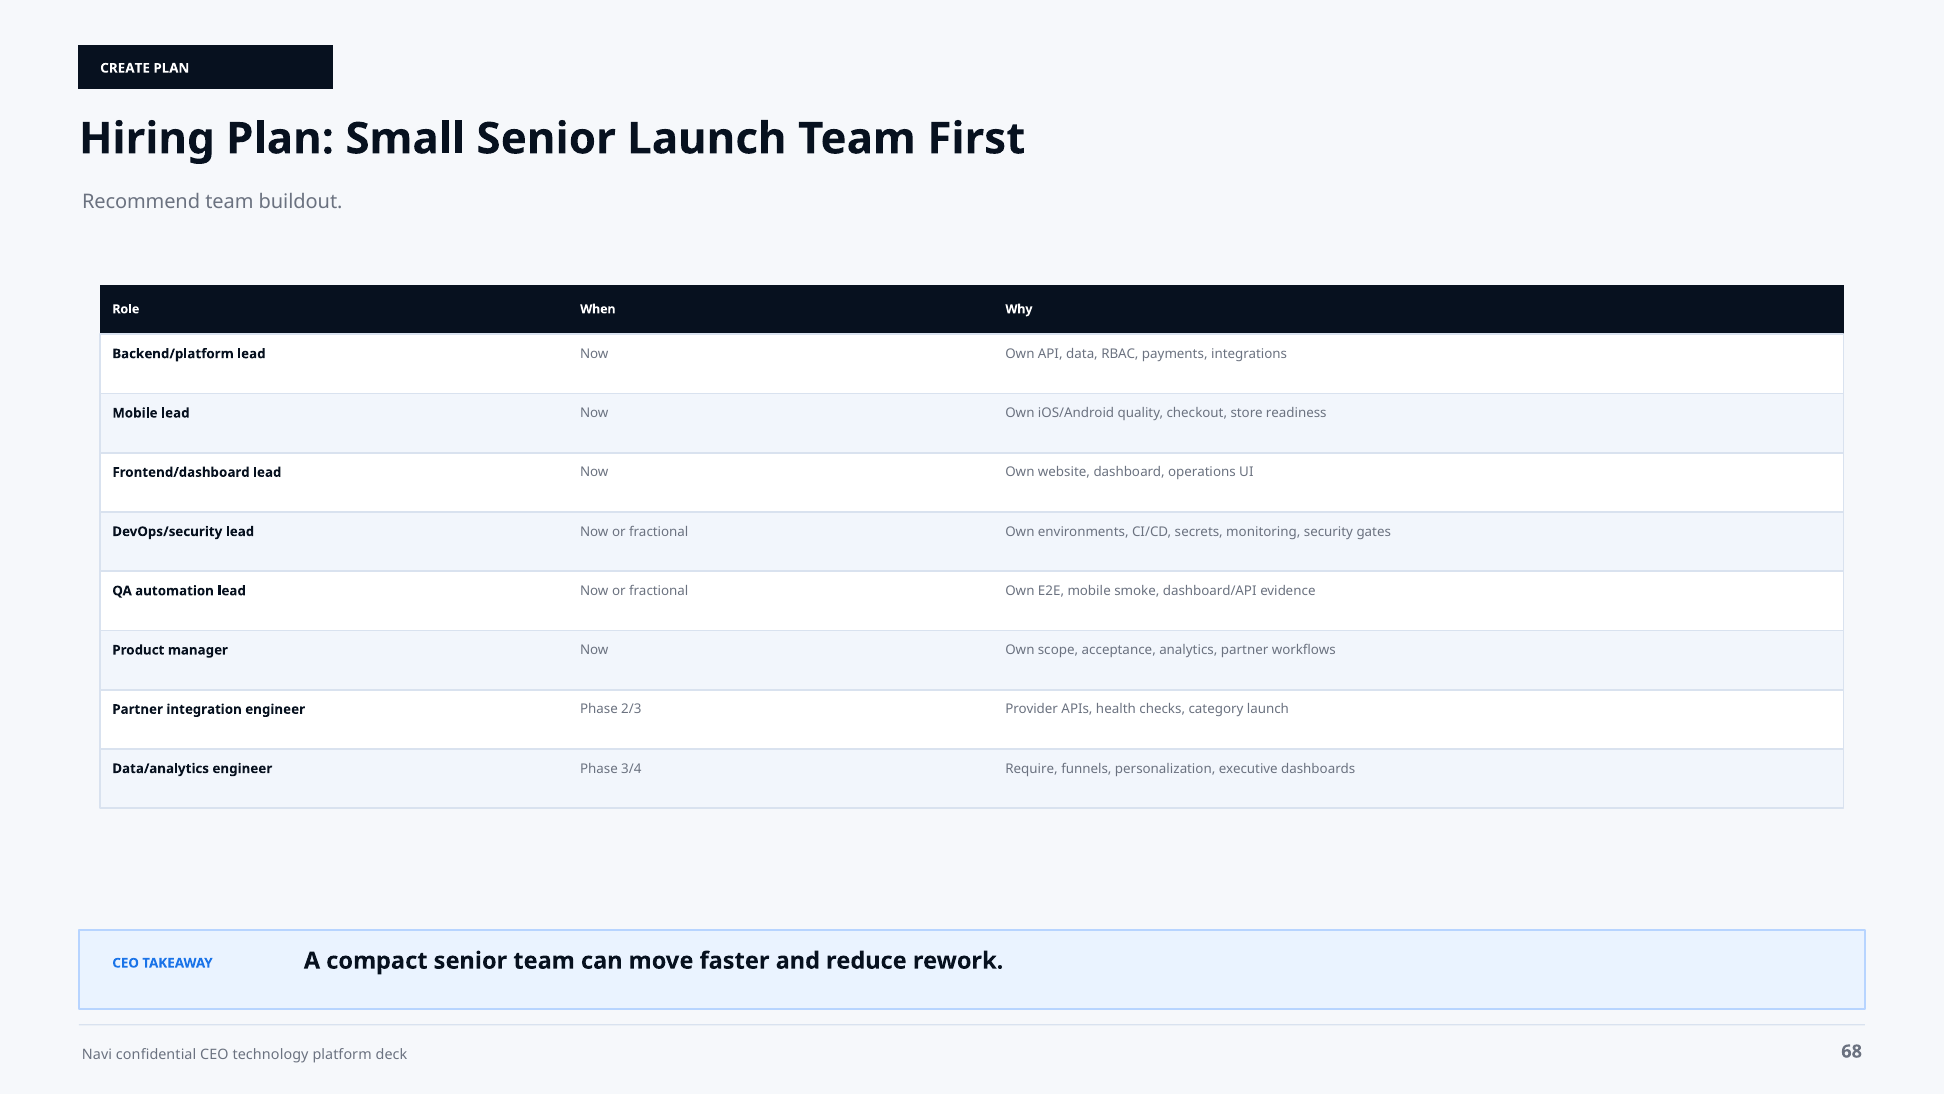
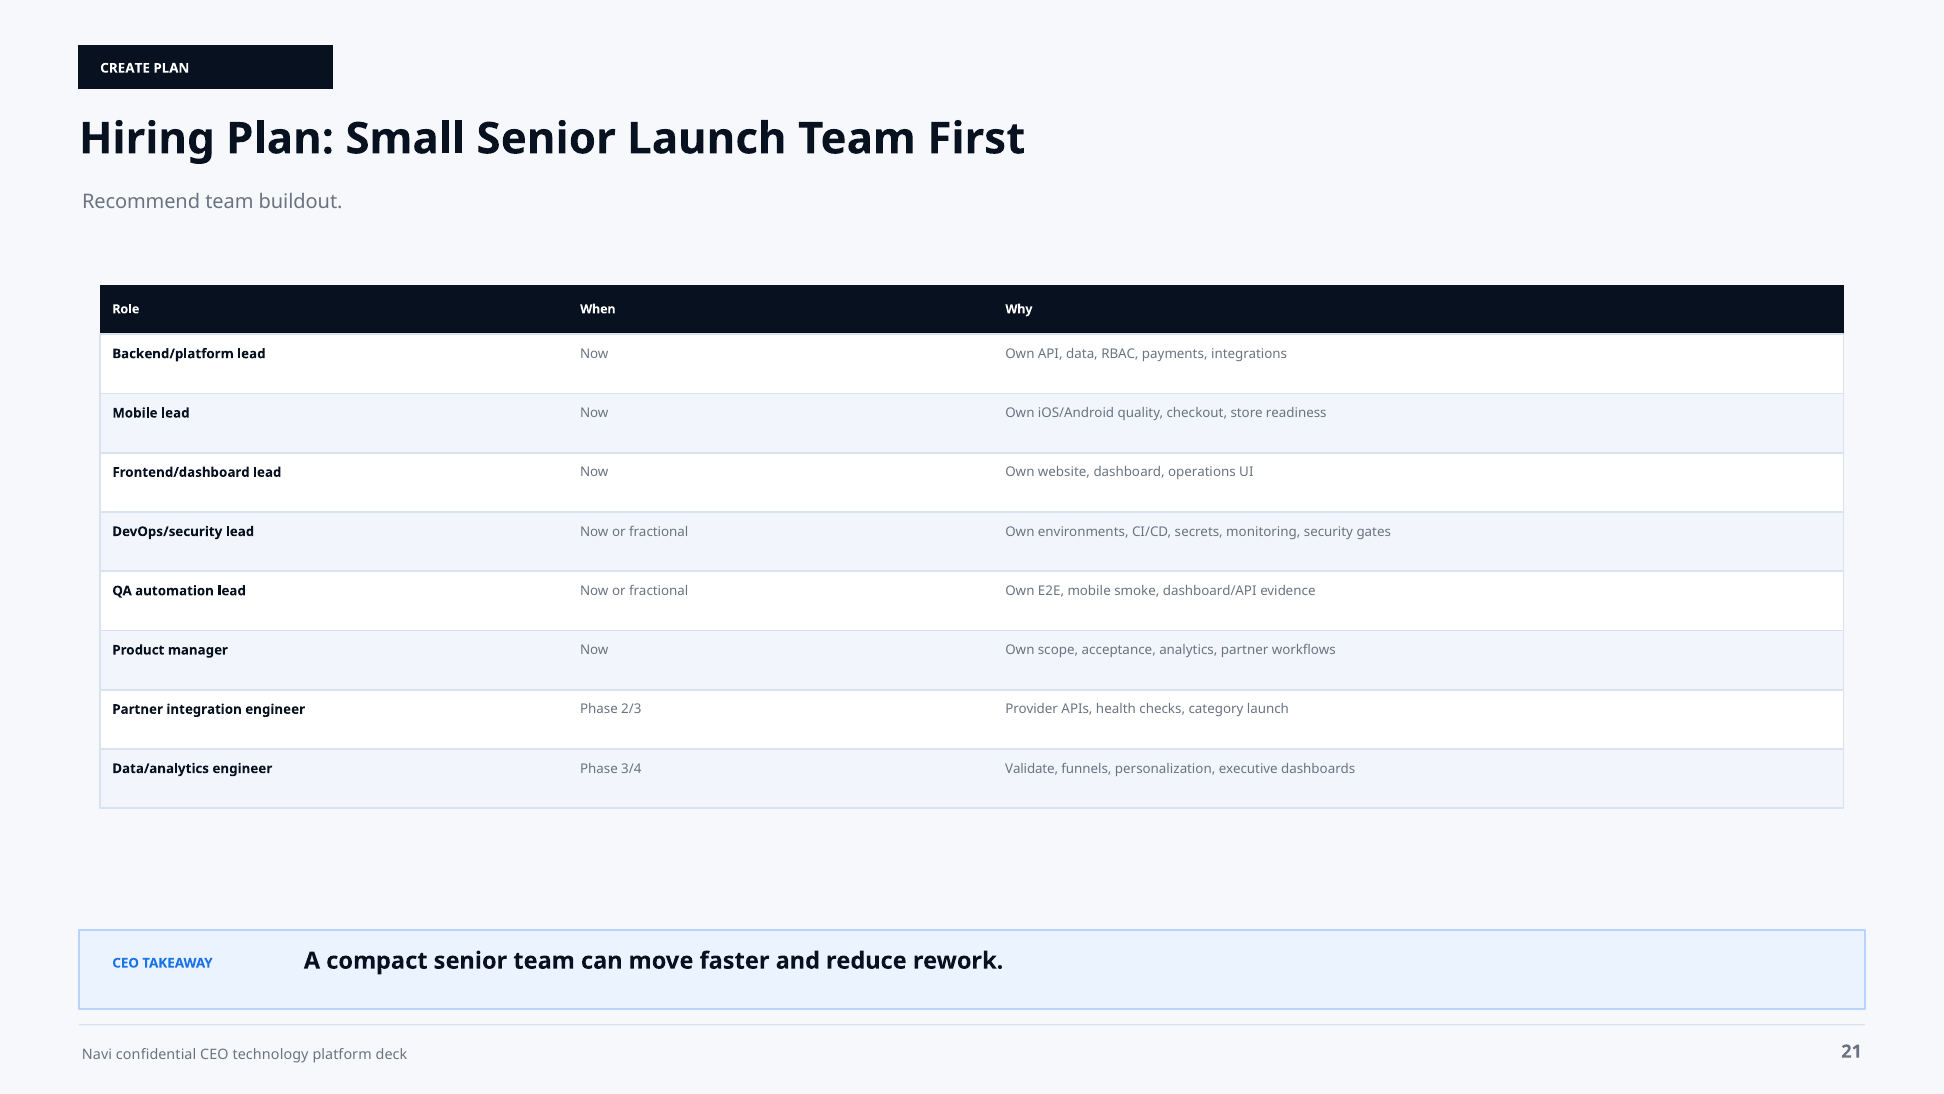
Require: Require -> Validate
68: 68 -> 21
